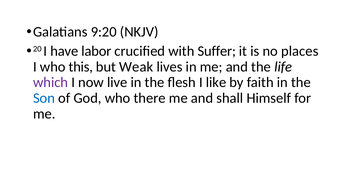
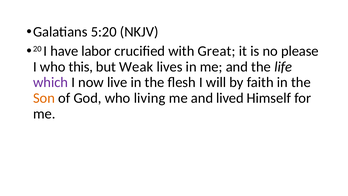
9:20: 9:20 -> 5:20
Suffer: Suffer -> Great
places: places -> please
like: like -> will
Son colour: blue -> orange
there: there -> living
shall: shall -> lived
